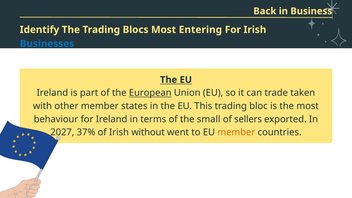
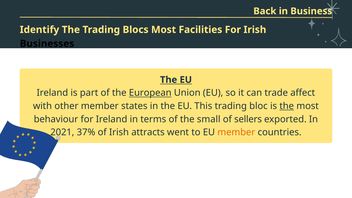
Entering: Entering -> Facilities
Businesses colour: blue -> black
taken: taken -> affect
the at (287, 106) underline: none -> present
2027: 2027 -> 2021
without: without -> attracts
